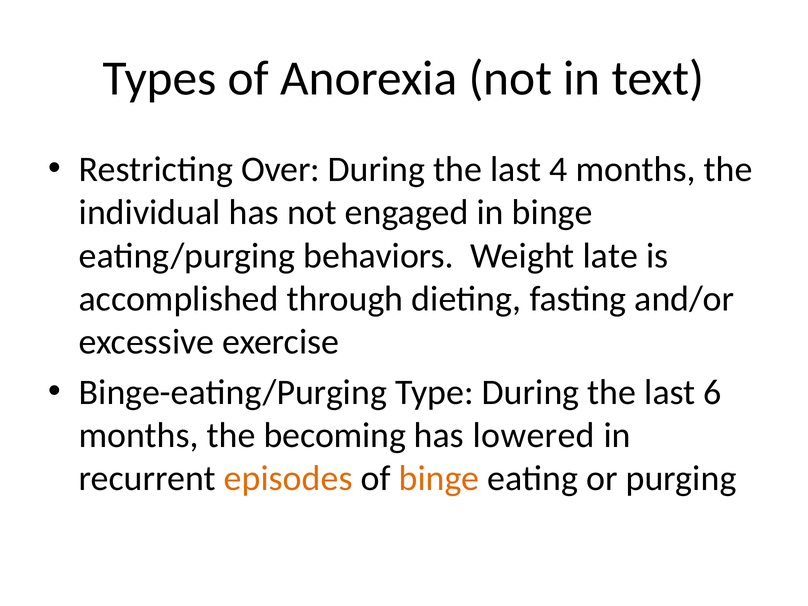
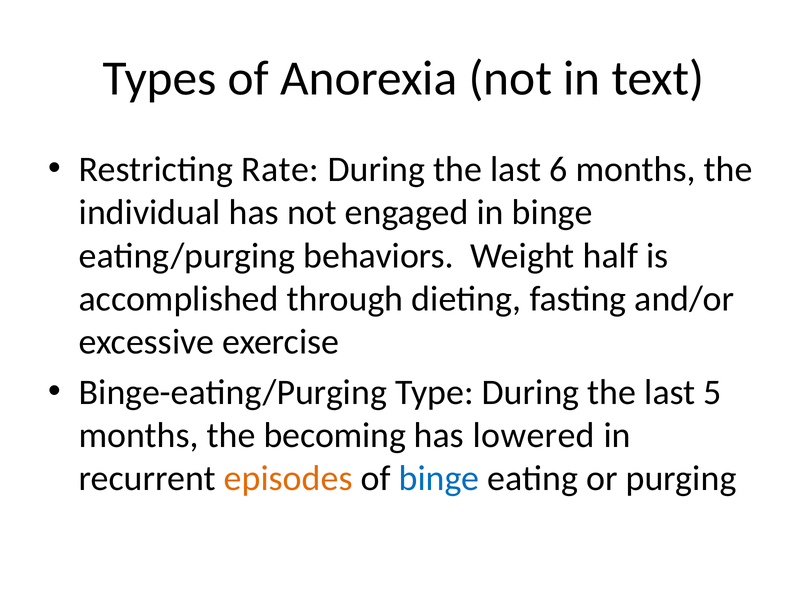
Over: Over -> Rate
4: 4 -> 6
late: late -> half
6: 6 -> 5
binge at (439, 478) colour: orange -> blue
